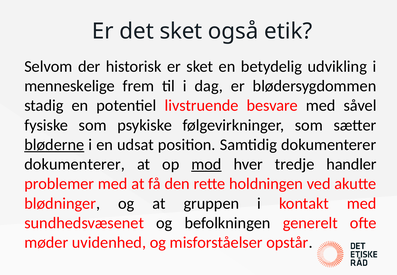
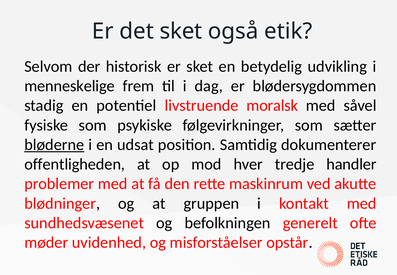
besvare: besvare -> moralsk
dokumenterer at (75, 164): dokumenterer -> offentligheden
mod underline: present -> none
holdningen: holdningen -> maskinrum
